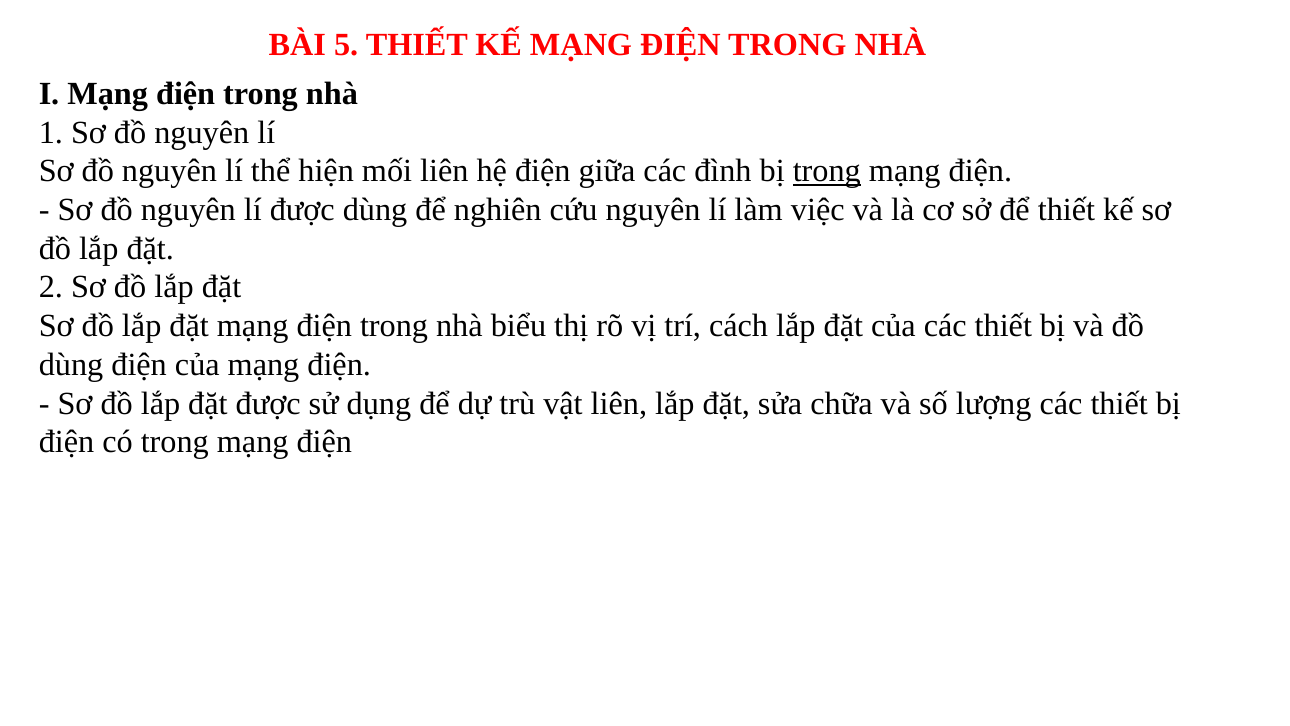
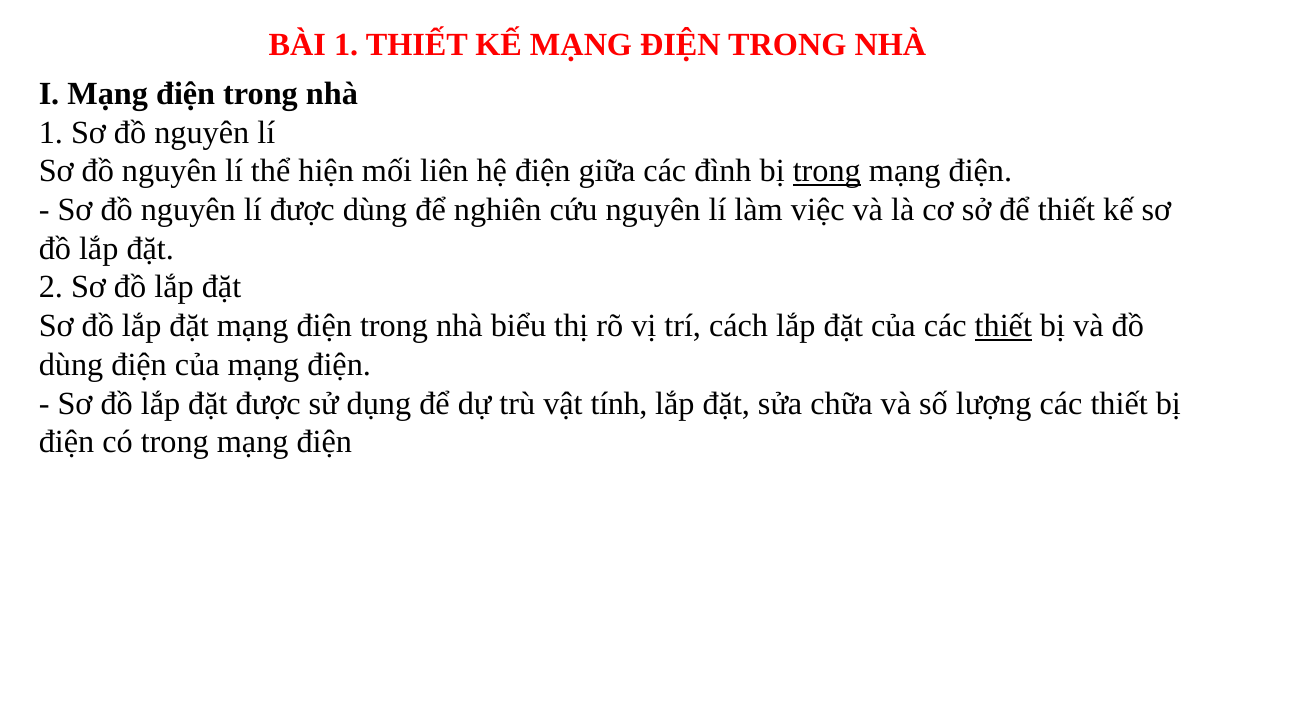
BÀI 5: 5 -> 1
thiết at (1003, 326) underline: none -> present
vật liên: liên -> tính
